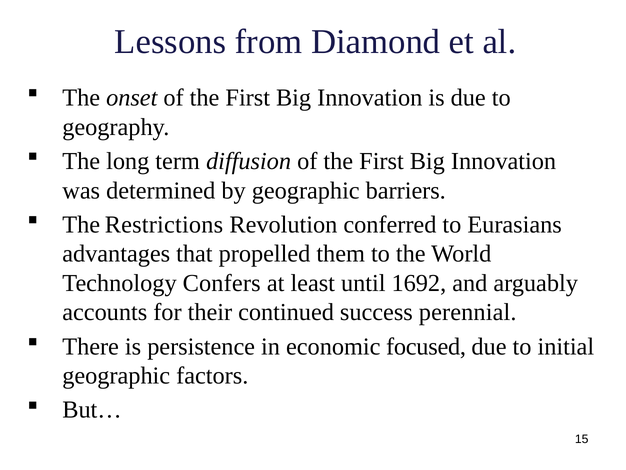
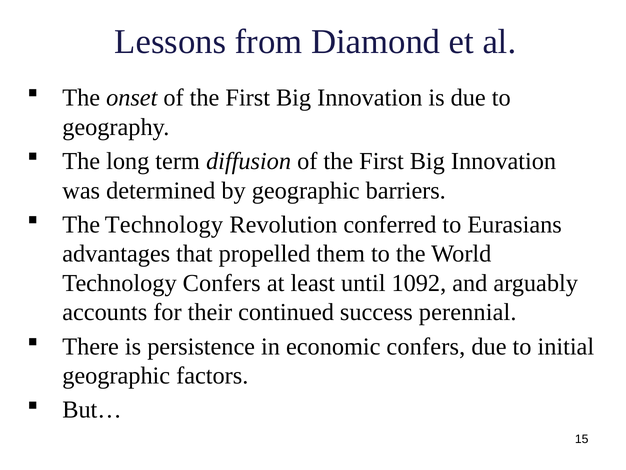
The Restrictions: Restrictions -> Technology
1692: 1692 -> 1092
economic focused: focused -> confers
